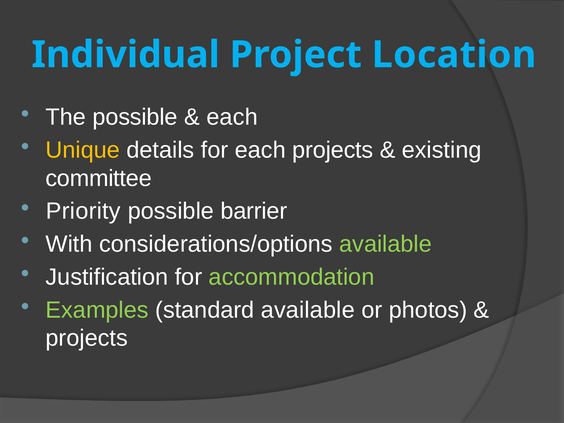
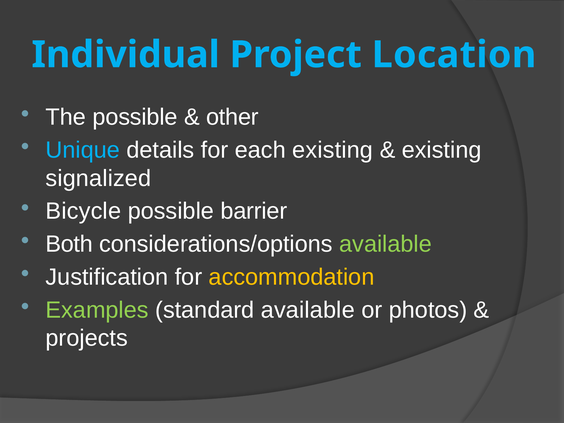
each at (232, 117): each -> other
Unique colour: yellow -> light blue
each projects: projects -> existing
committee: committee -> signalized
Priority: Priority -> Bicycle
With: With -> Both
accommodation colour: light green -> yellow
